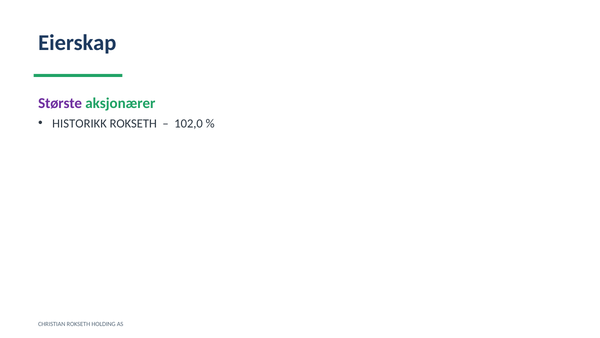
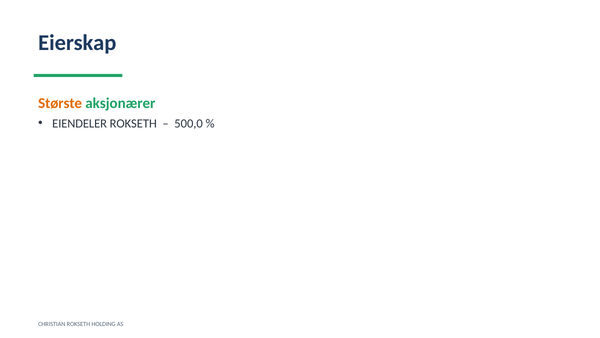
Største colour: purple -> orange
HISTORIKK: HISTORIKK -> EIENDELER
102,0: 102,0 -> 500,0
